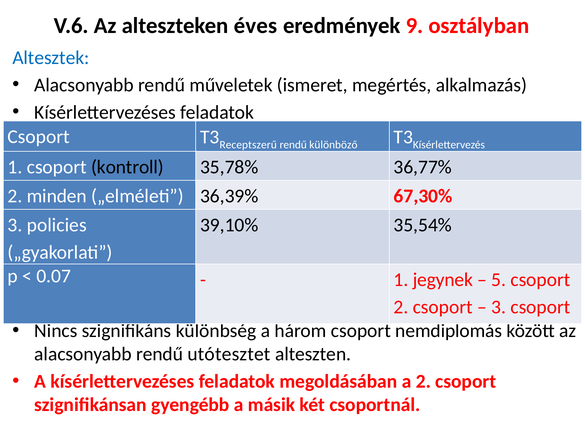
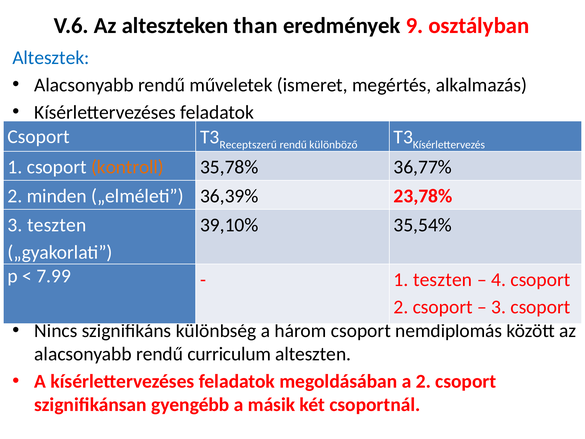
éves: éves -> than
kontroll colour: black -> orange
67,30%: 67,30% -> 23,78%
3 policies: policies -> teszten
0.07: 0.07 -> 7.99
1 jegynek: jegynek -> teszten
5: 5 -> 4
utótesztet: utótesztet -> curriculum
